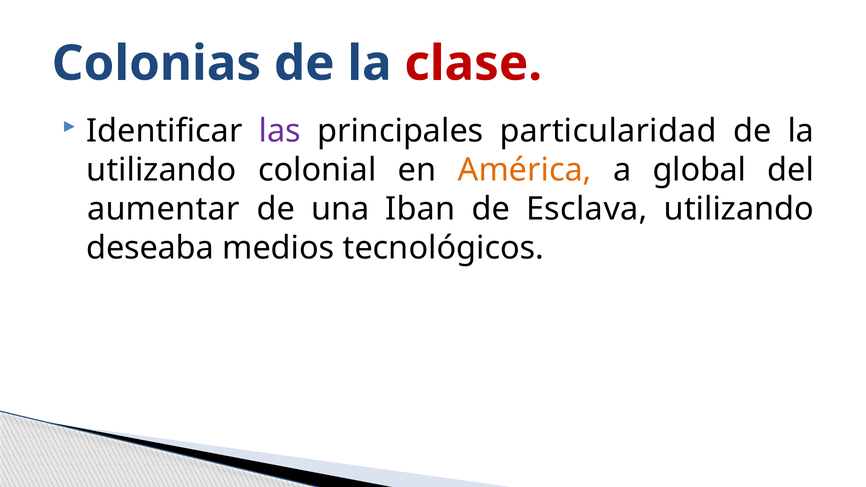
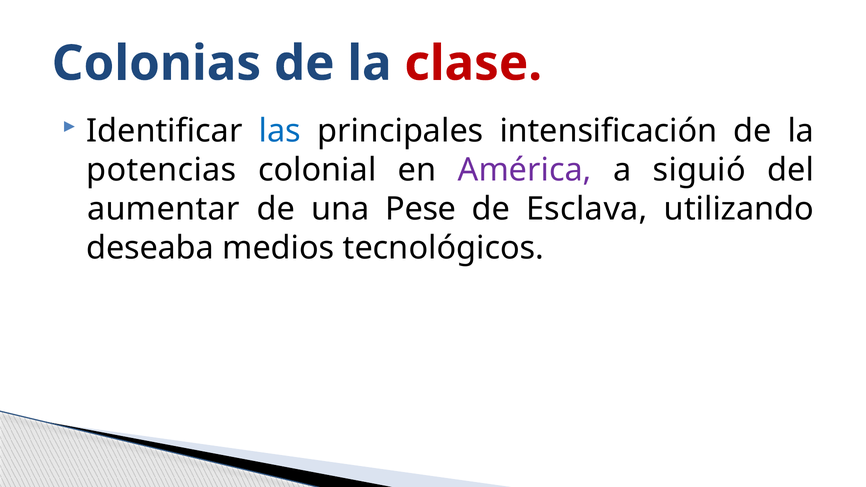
las colour: purple -> blue
particularidad: particularidad -> intensificación
utilizando at (162, 170): utilizando -> potencias
América colour: orange -> purple
global: global -> siguió
Iban: Iban -> Pese
